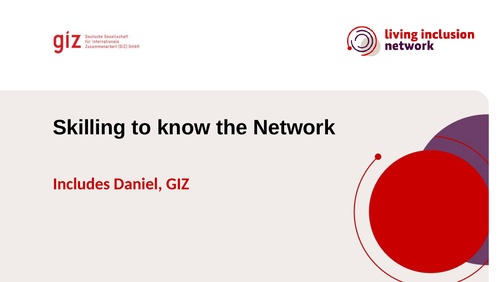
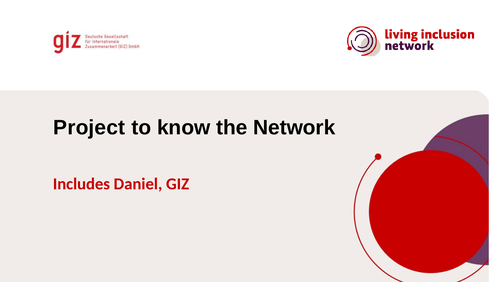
Skilling: Skilling -> Project
